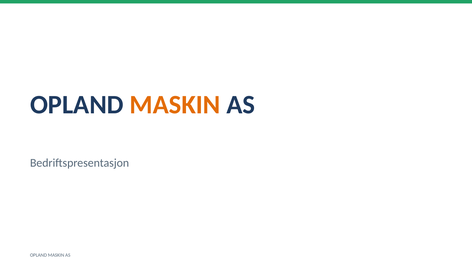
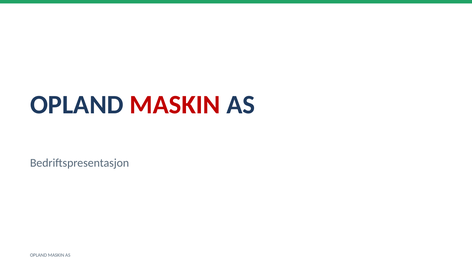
MASKIN at (175, 105) colour: orange -> red
